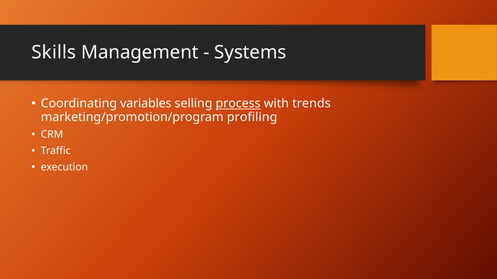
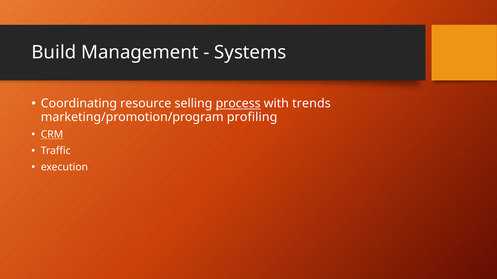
Skills: Skills -> Build
variables: variables -> resource
CRM underline: none -> present
